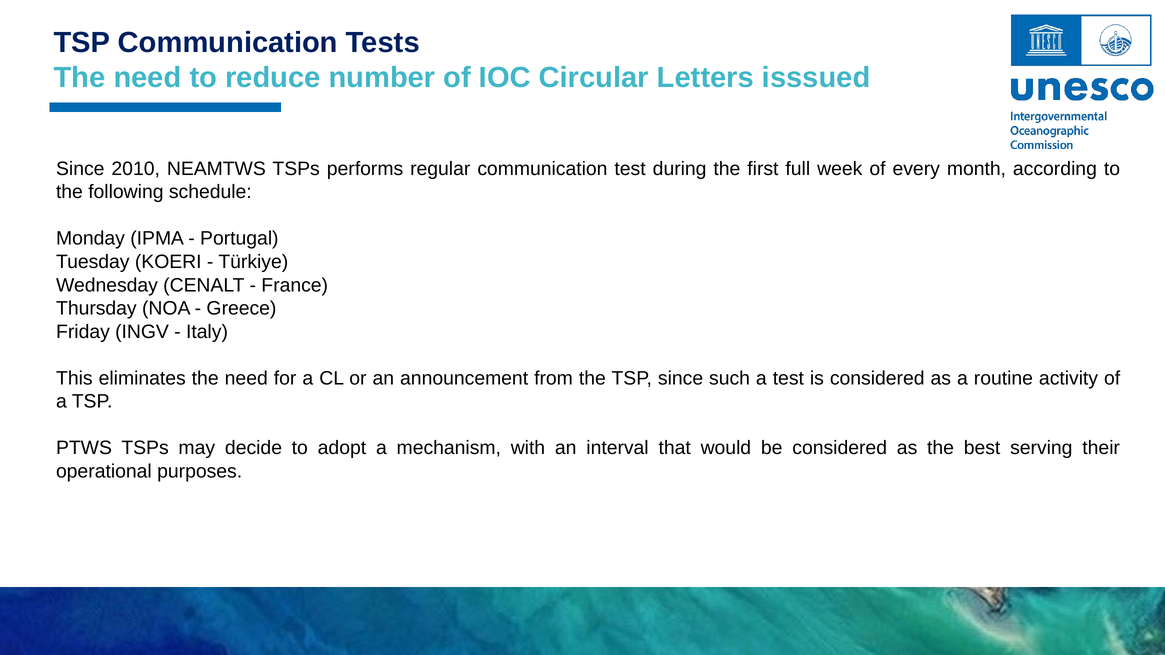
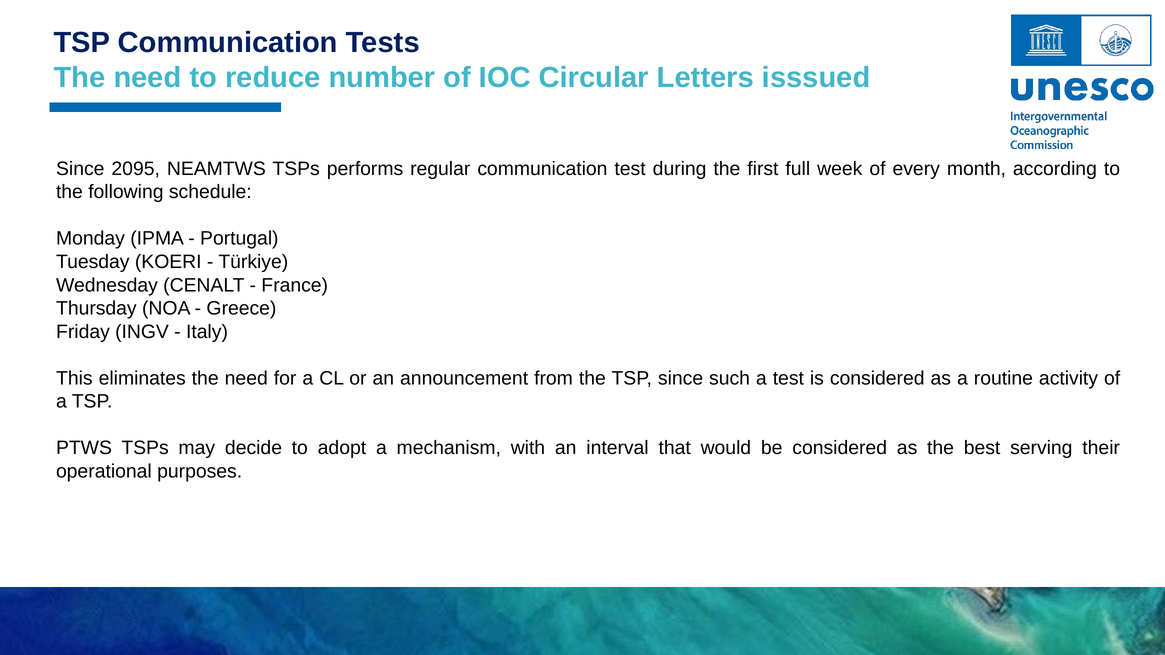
2010: 2010 -> 2095
